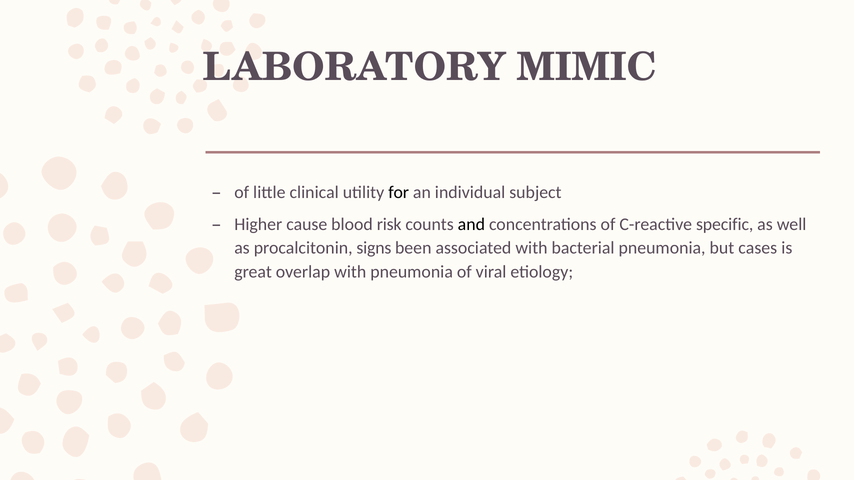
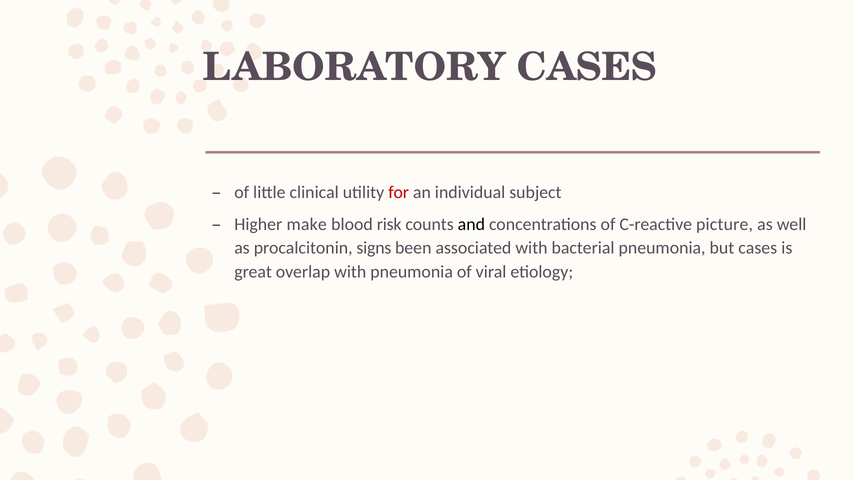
LABORATORY MIMIC: MIMIC -> CASES
for colour: black -> red
cause: cause -> make
specific: specific -> picture
